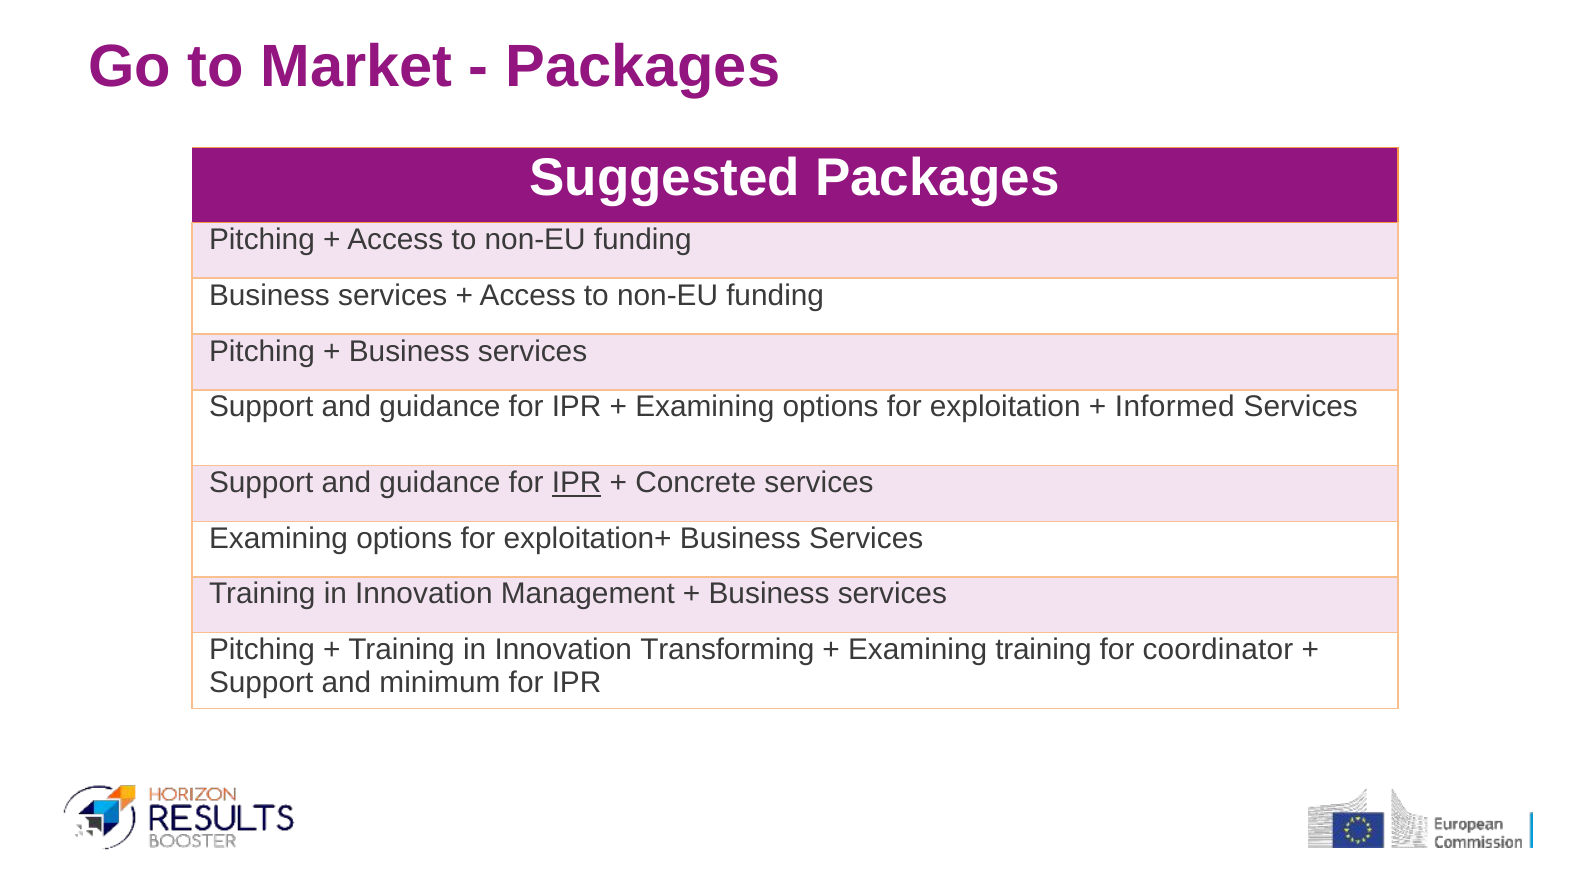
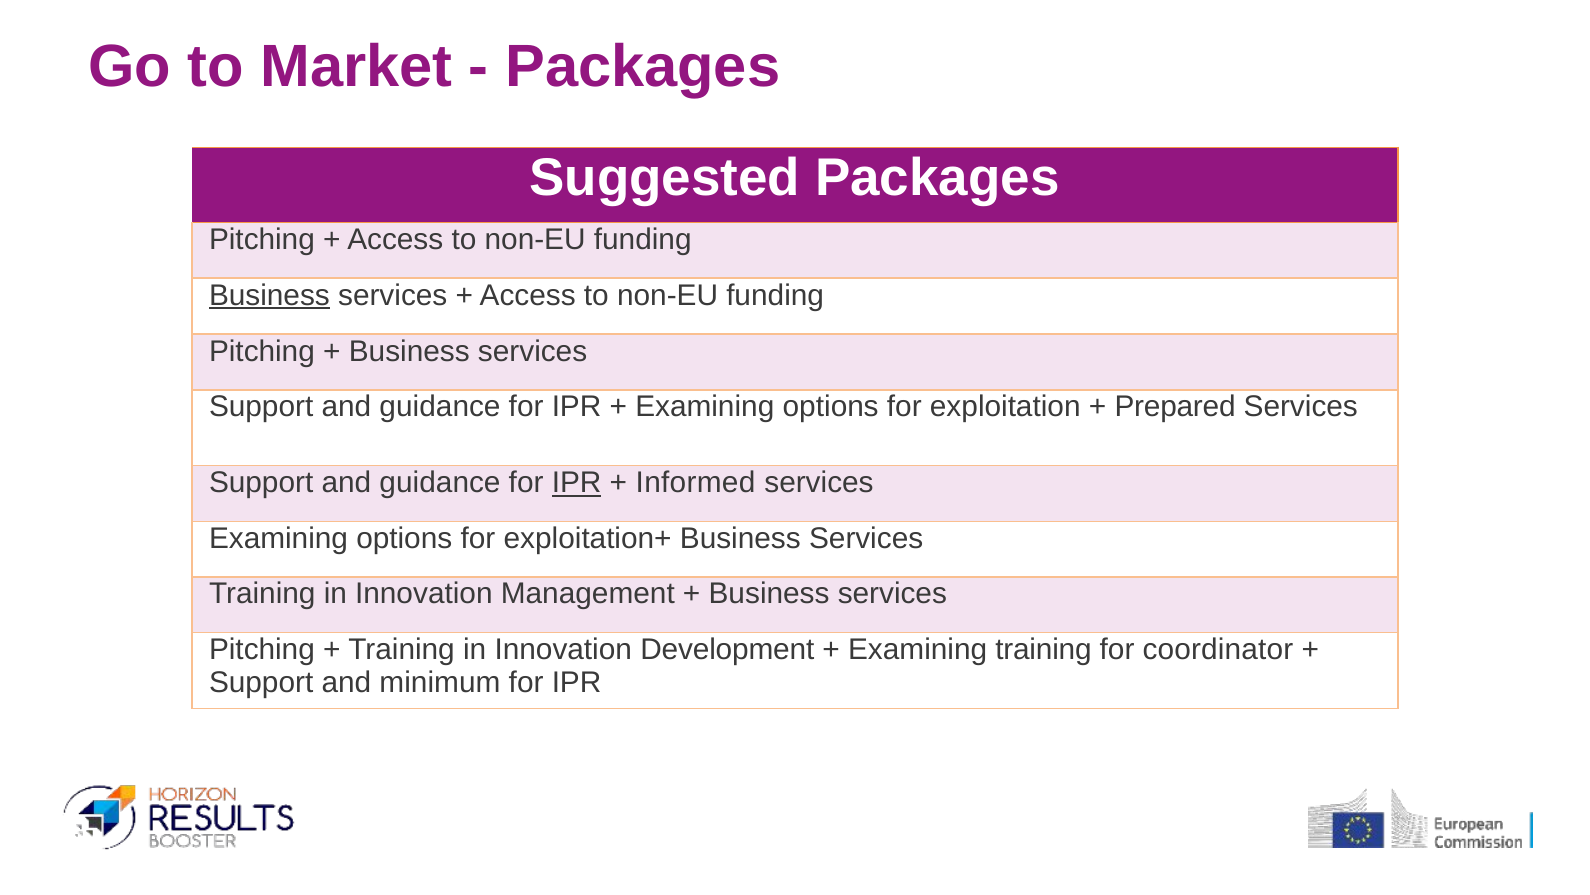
Business at (269, 295) underline: none -> present
Informed: Informed -> Prepared
Concrete: Concrete -> Informed
Transforming: Transforming -> Development
